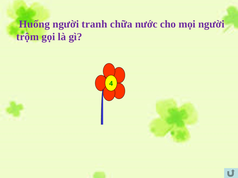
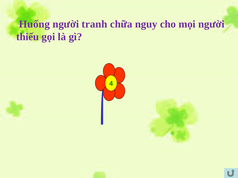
nước: nước -> nguy
trộm: trộm -> thiếu
